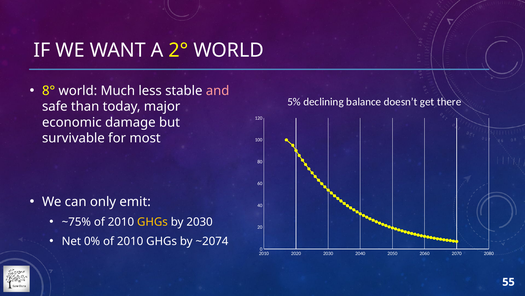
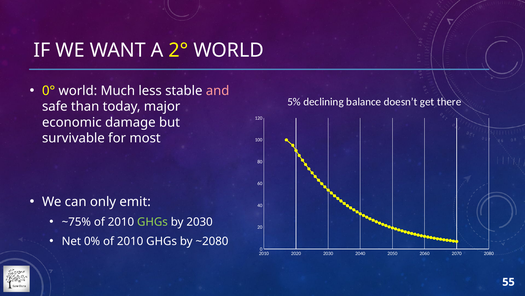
8°: 8° -> 0°
GHGs at (152, 222) colour: yellow -> light green
~2074: ~2074 -> ~2080
